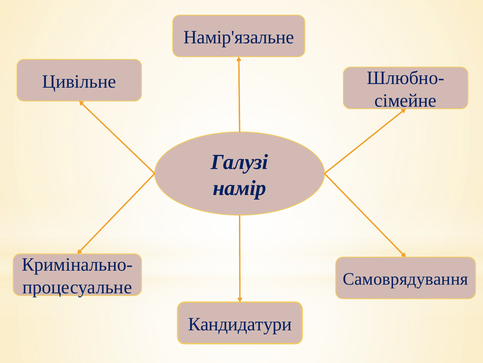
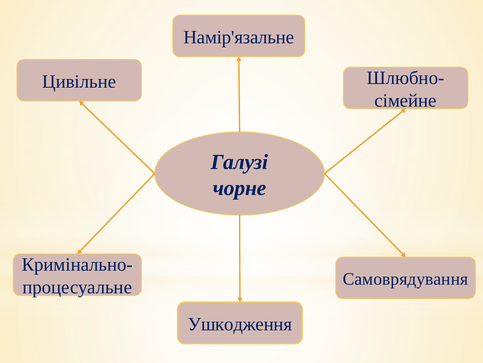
намір: намір -> чорне
Кандидатури: Кандидатури -> Ушкодження
